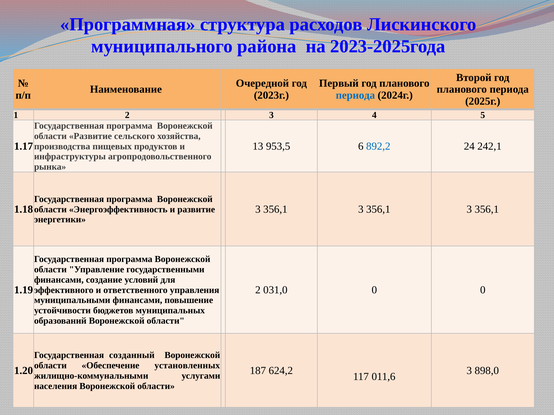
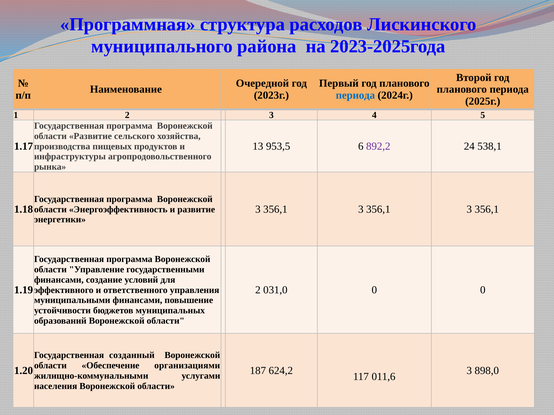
892,2 colour: blue -> purple
242,1: 242,1 -> 538,1
установленных: установленных -> организациями
